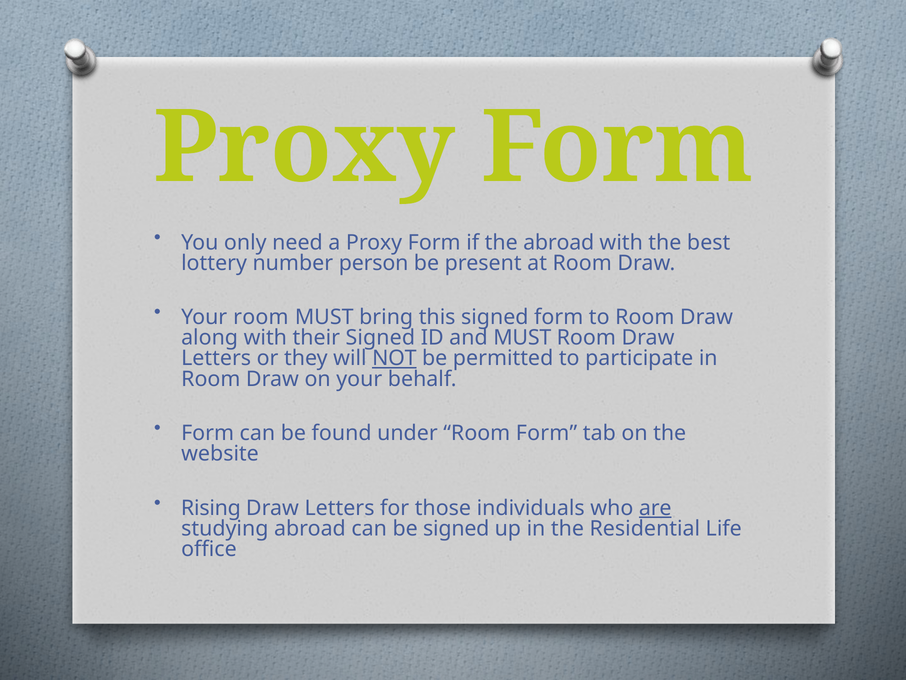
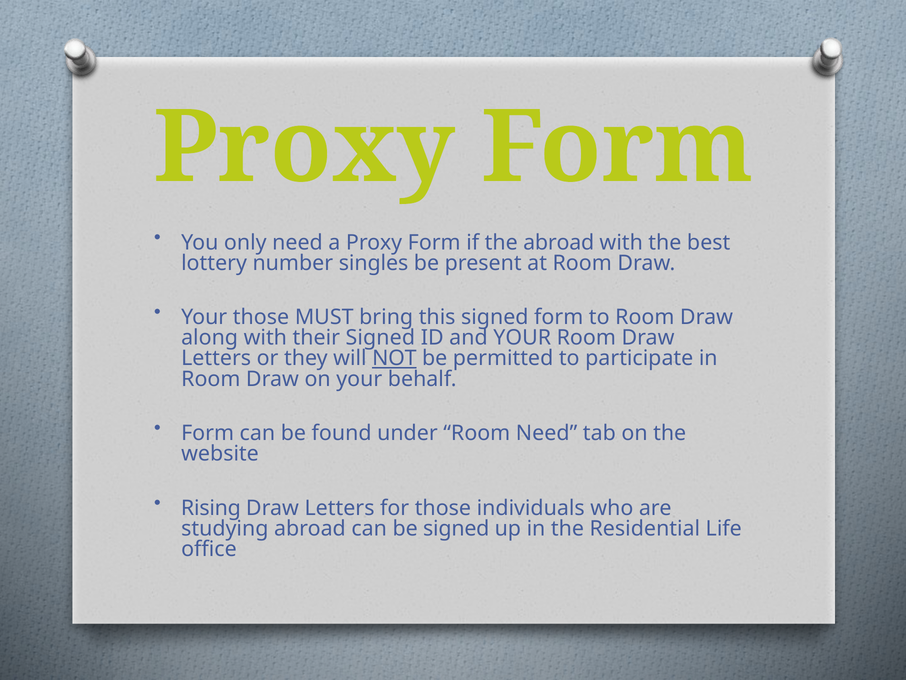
person: person -> singles
Your room: room -> those
and MUST: MUST -> YOUR
Room Form: Form -> Need
are underline: present -> none
